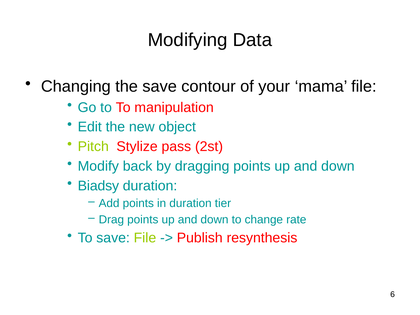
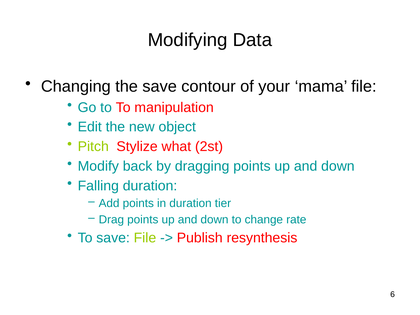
pass: pass -> what
Biadsy: Biadsy -> Falling
